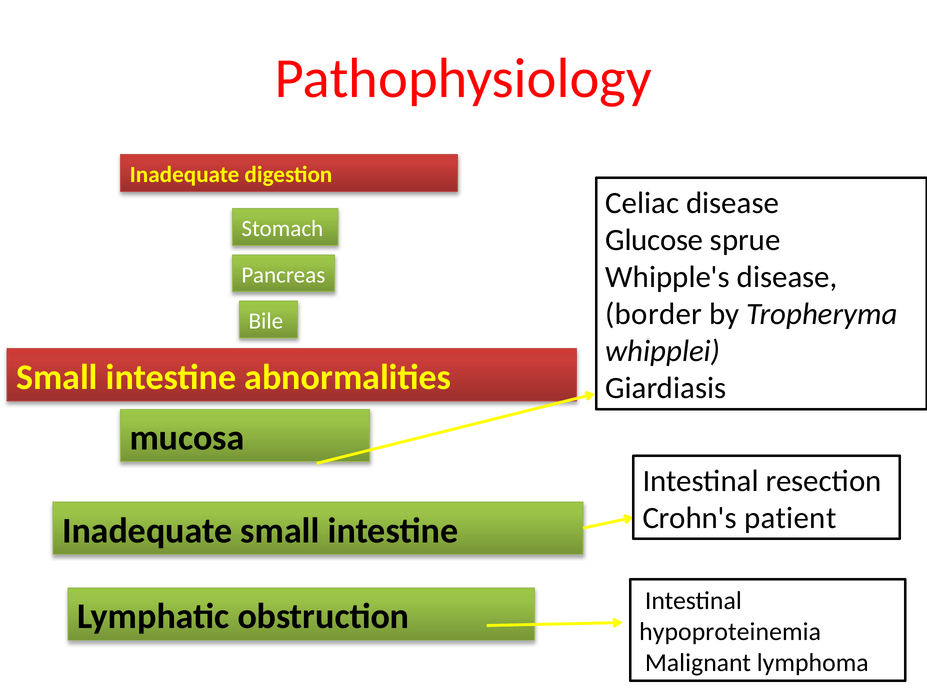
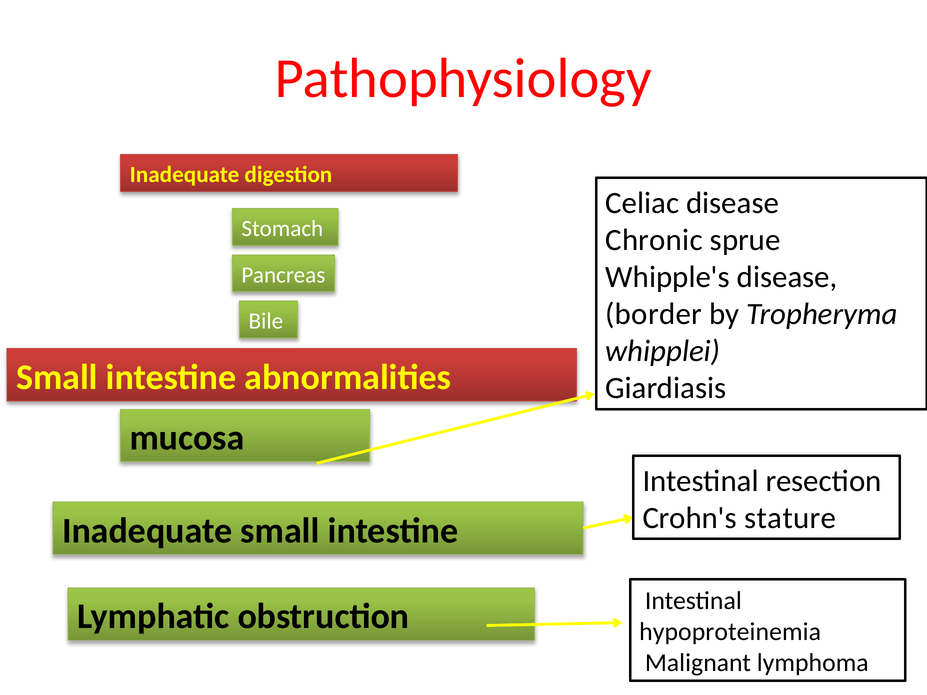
Glucose: Glucose -> Chronic
patient: patient -> stature
